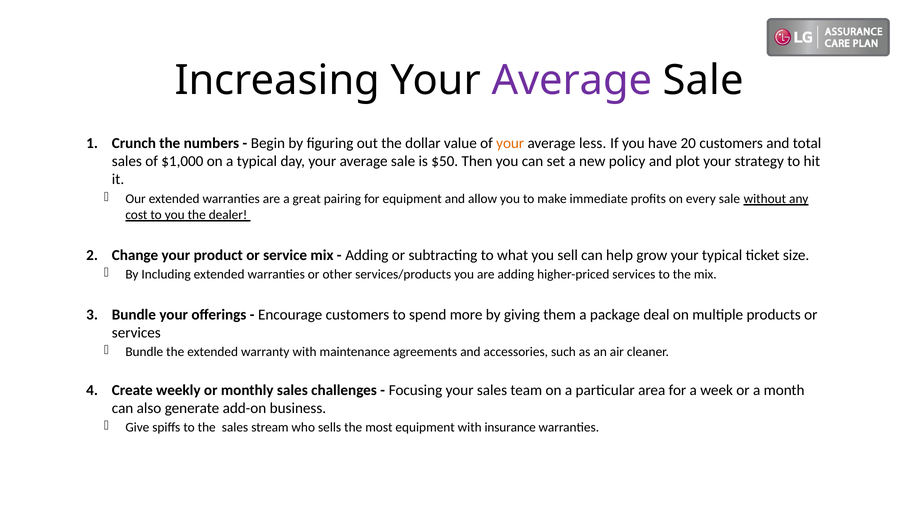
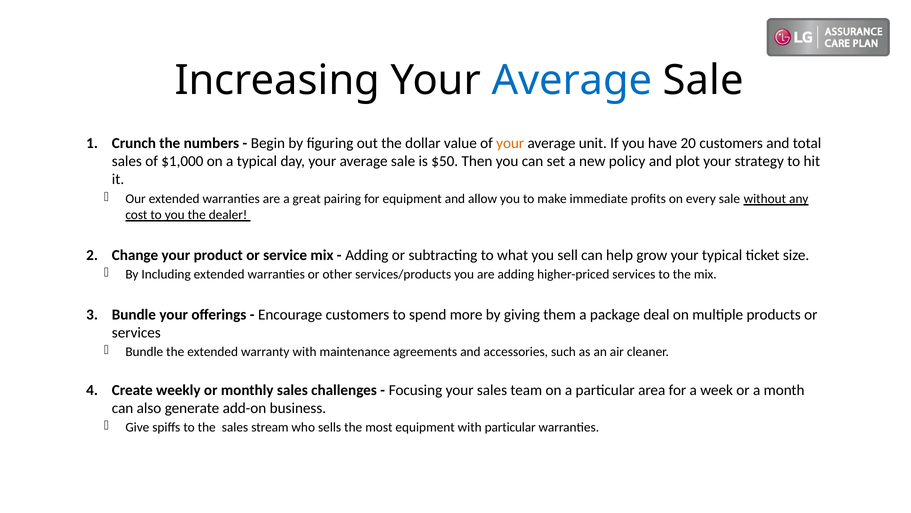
Average at (572, 80) colour: purple -> blue
less: less -> unit
with insurance: insurance -> particular
